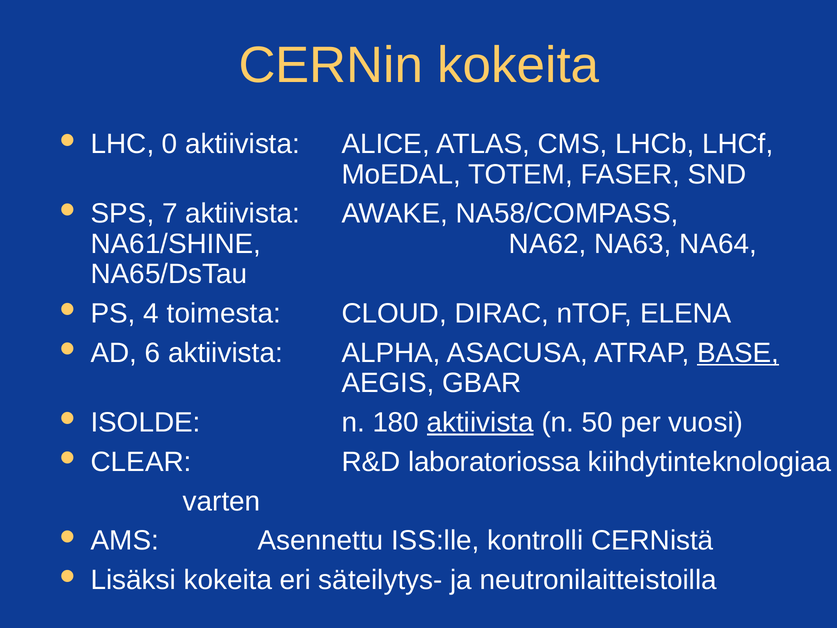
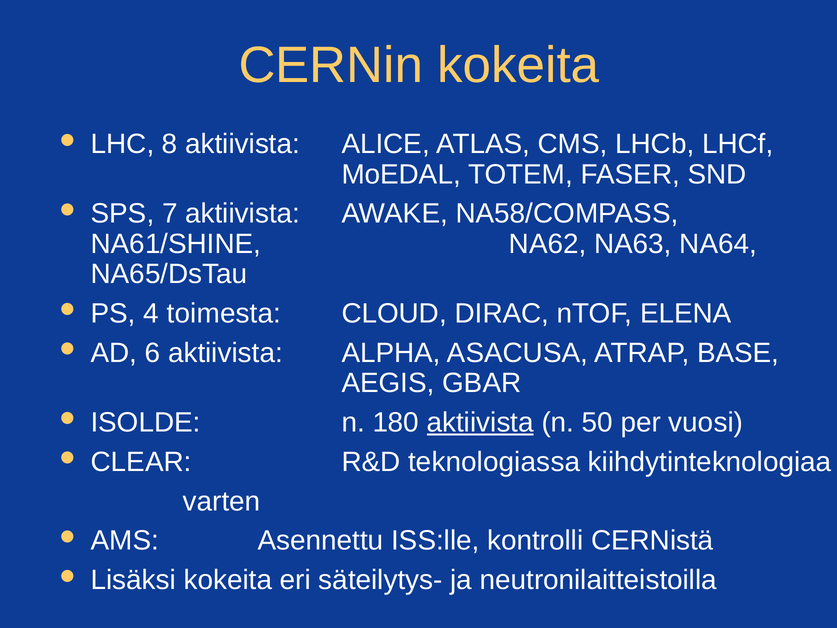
0: 0 -> 8
BASE underline: present -> none
laboratoriossa: laboratoriossa -> teknologiassa
